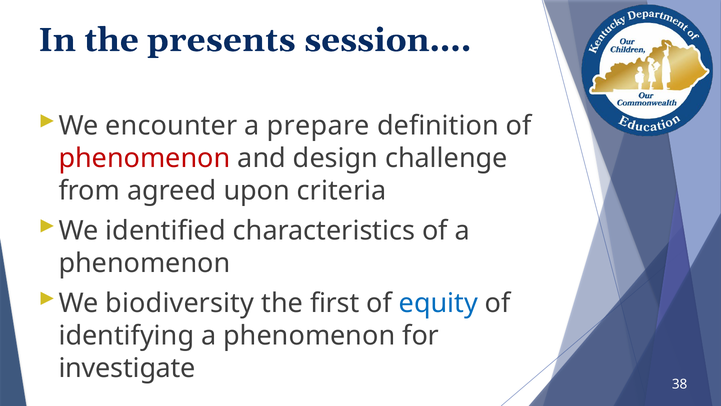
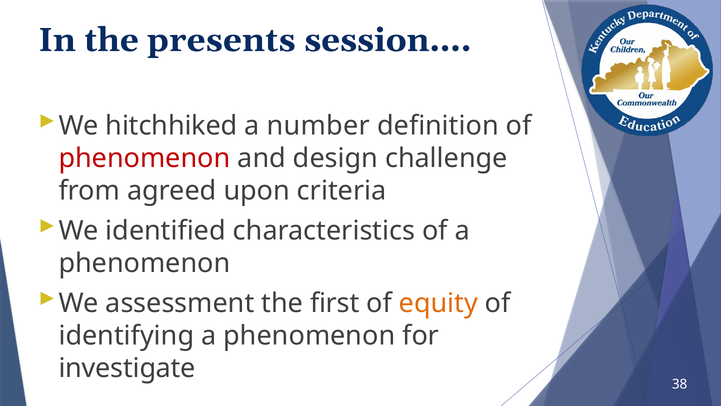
encounter: encounter -> hitchhiked
prepare: prepare -> number
biodiversity: biodiversity -> assessment
equity colour: blue -> orange
